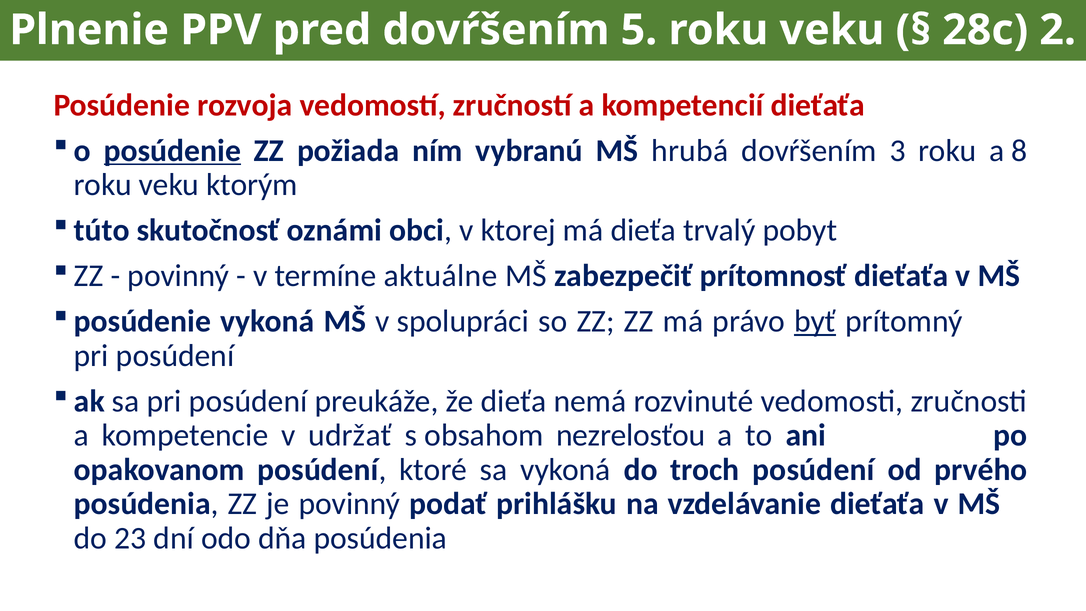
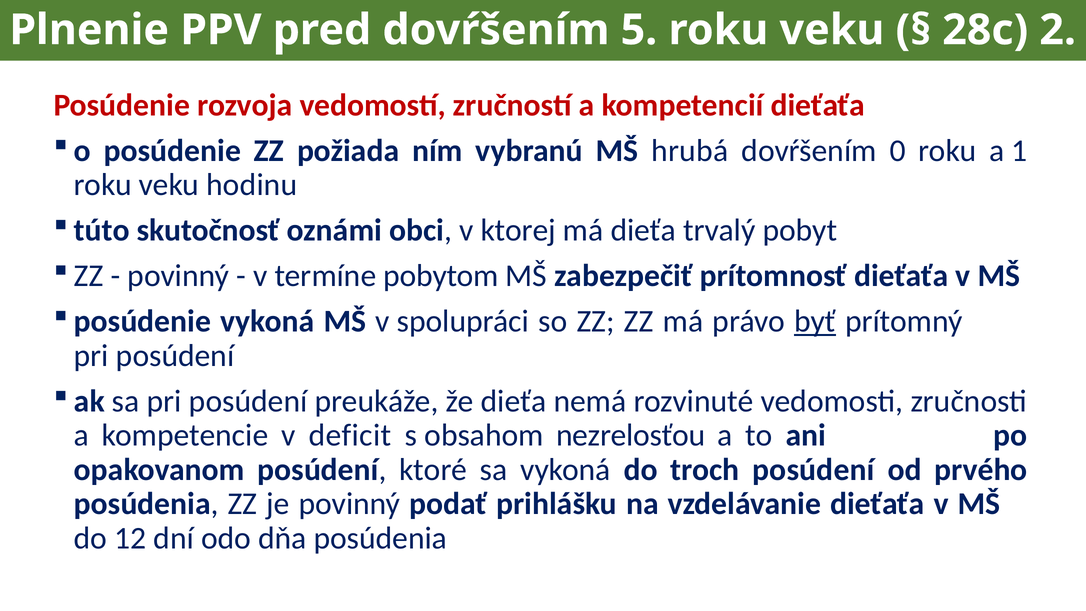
posúdenie at (172, 151) underline: present -> none
3: 3 -> 0
8: 8 -> 1
ktorým: ktorým -> hodinu
aktuálne: aktuálne -> pobytom
udržať: udržať -> deficit
23: 23 -> 12
